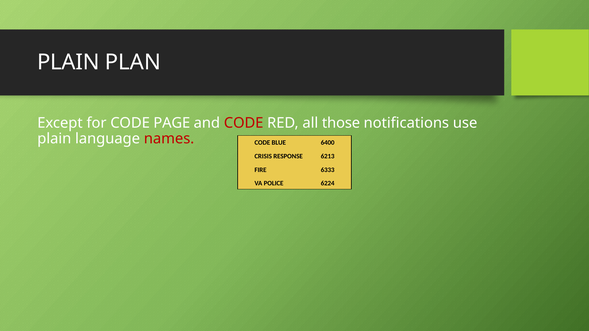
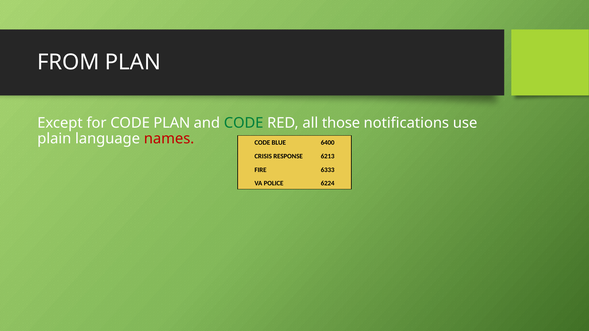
PLAIN at (68, 62): PLAIN -> FROM
CODE PAGE: PAGE -> PLAN
CODE at (244, 123) colour: red -> green
